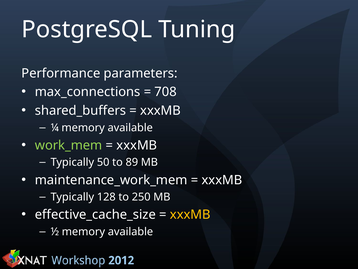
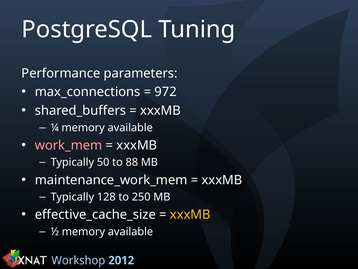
708: 708 -> 972
work_mem colour: light green -> pink
89: 89 -> 88
